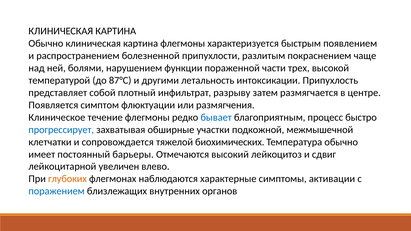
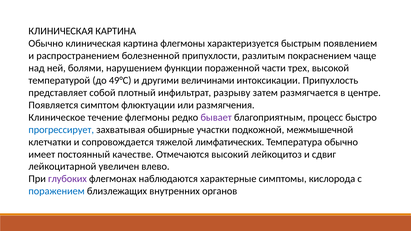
87°С: 87°С -> 49°С
летальность: летальность -> величинами
бывает colour: blue -> purple
биохимических: биохимических -> лимфатических
барьеры: барьеры -> качестве
глубоких colour: orange -> purple
активации: активации -> кислорода
